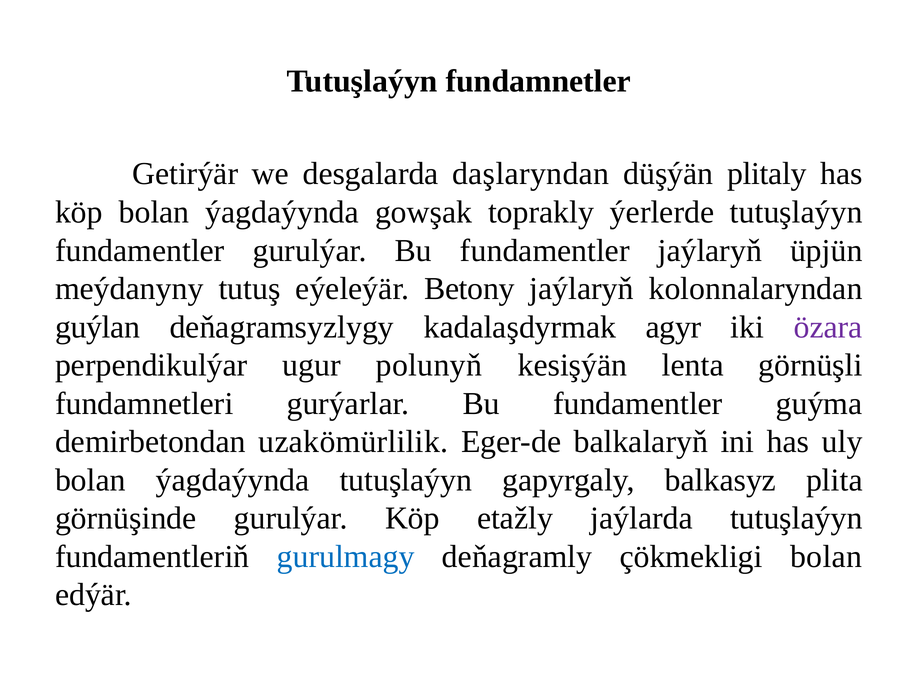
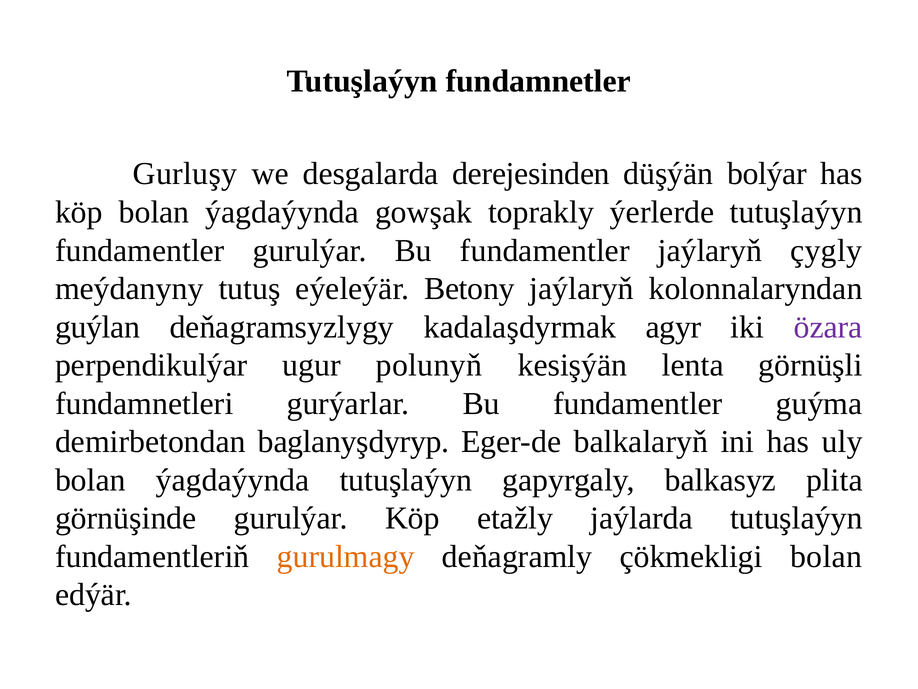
Getirýär: Getirýär -> Gurluşy
daşlaryndan: daşlaryndan -> derejesinden
plitaly: plitaly -> bolýar
üpjün: üpjün -> çygly
uzakömürlilik: uzakömürlilik -> baglanyşdyryp
gurulmagy colour: blue -> orange
